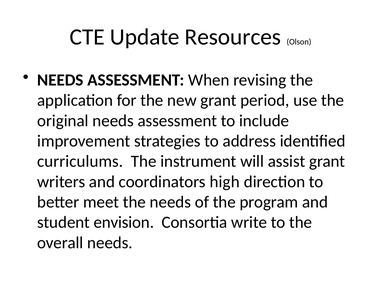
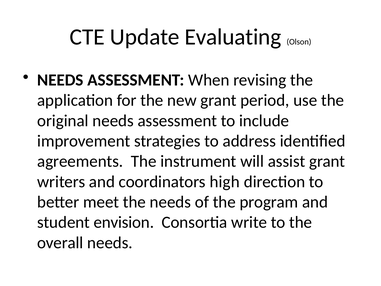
Resources: Resources -> Evaluating
curriculums: curriculums -> agreements
